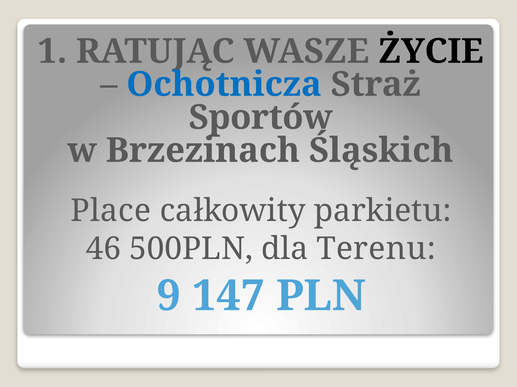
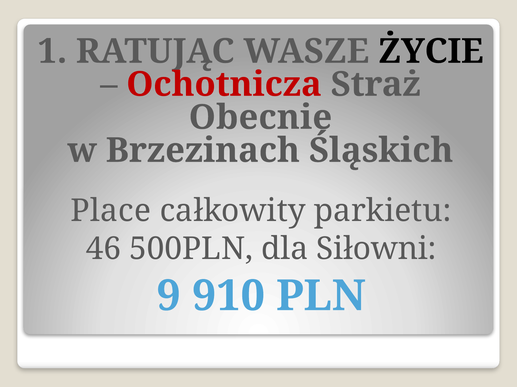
Ochotnicza colour: blue -> red
Sportów: Sportów -> Obecnie
Terenu: Terenu -> Siłowni
147: 147 -> 910
